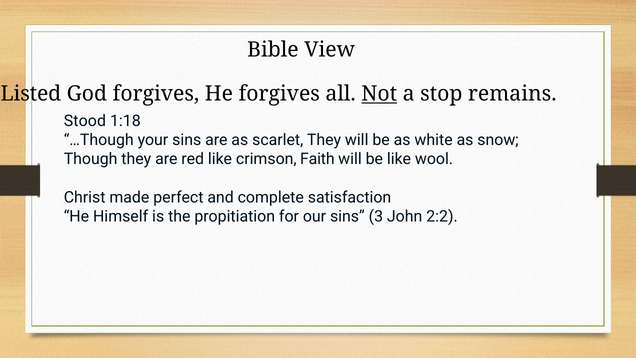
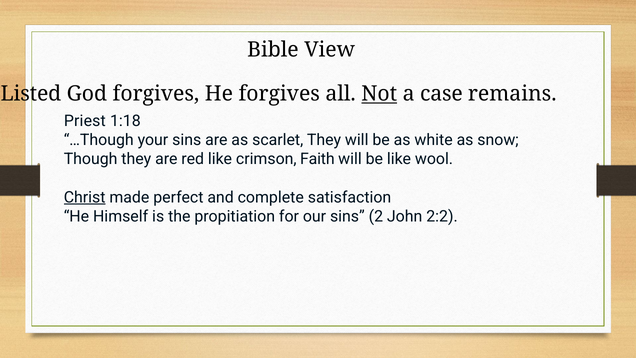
stop: stop -> case
Stood: Stood -> Priest
Christ underline: none -> present
3: 3 -> 2
